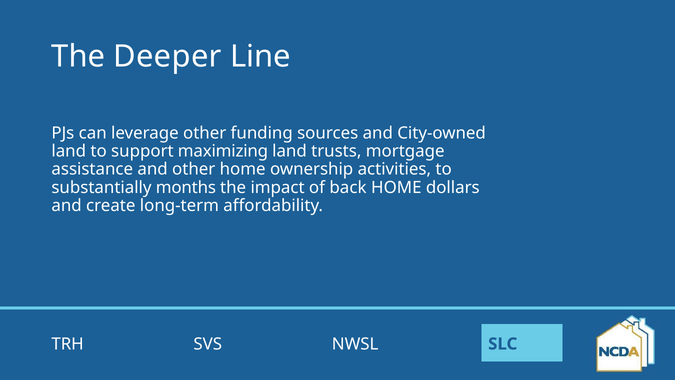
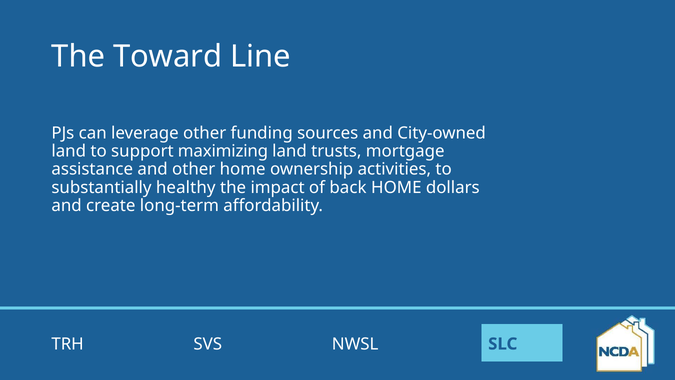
Deeper: Deeper -> Toward
months: months -> healthy
